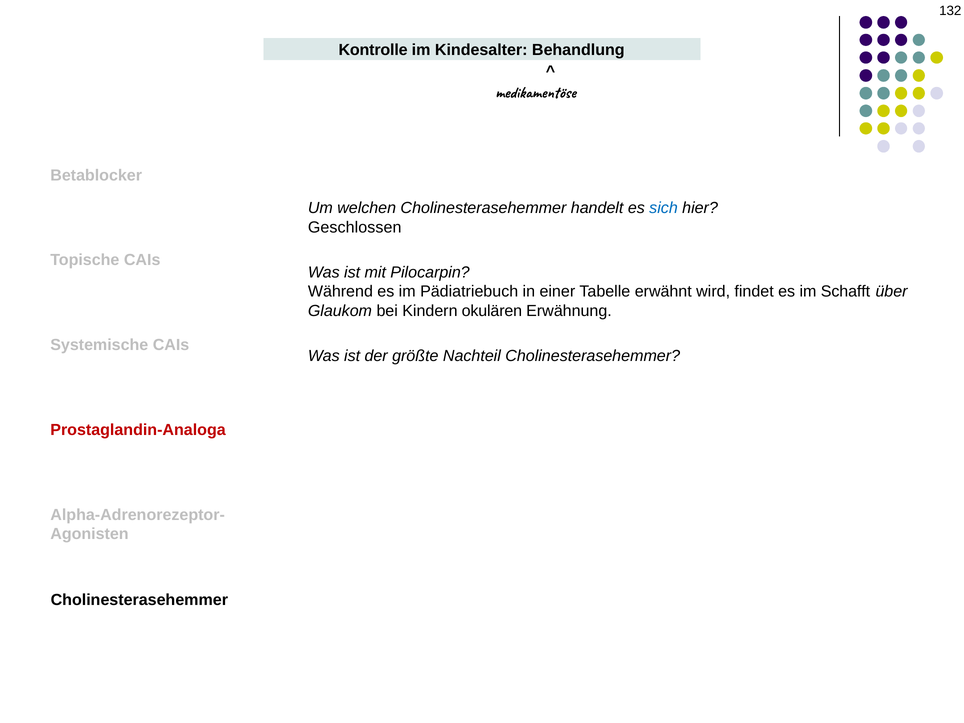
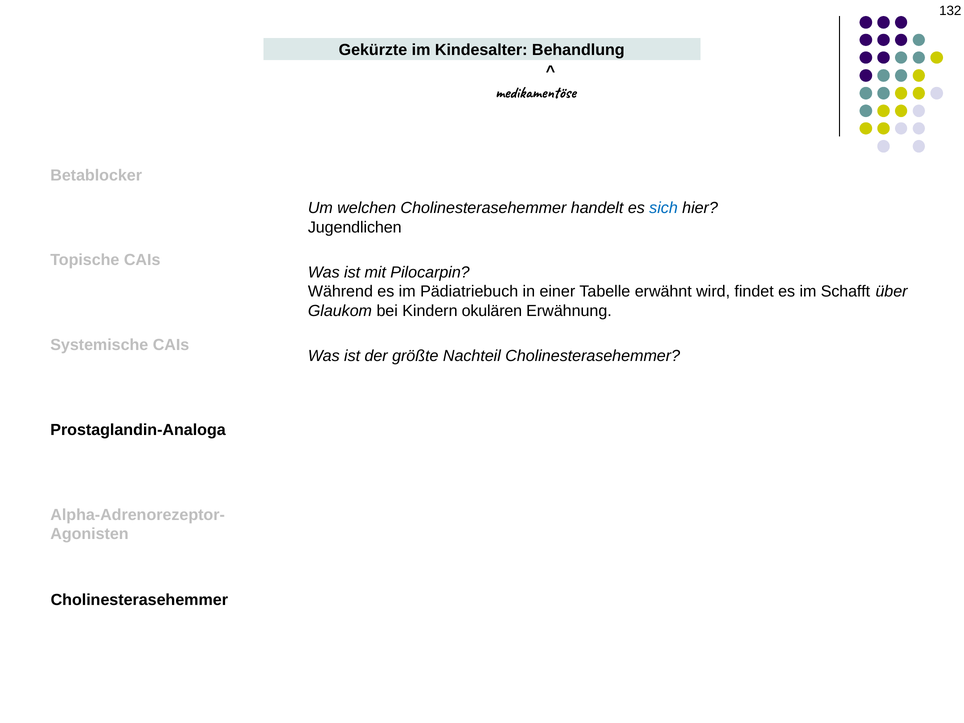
Kontrolle: Kontrolle -> Gekürzte
Geschlossen: Geschlossen -> Jugendlichen
Prostaglandin-Analoga colour: red -> black
